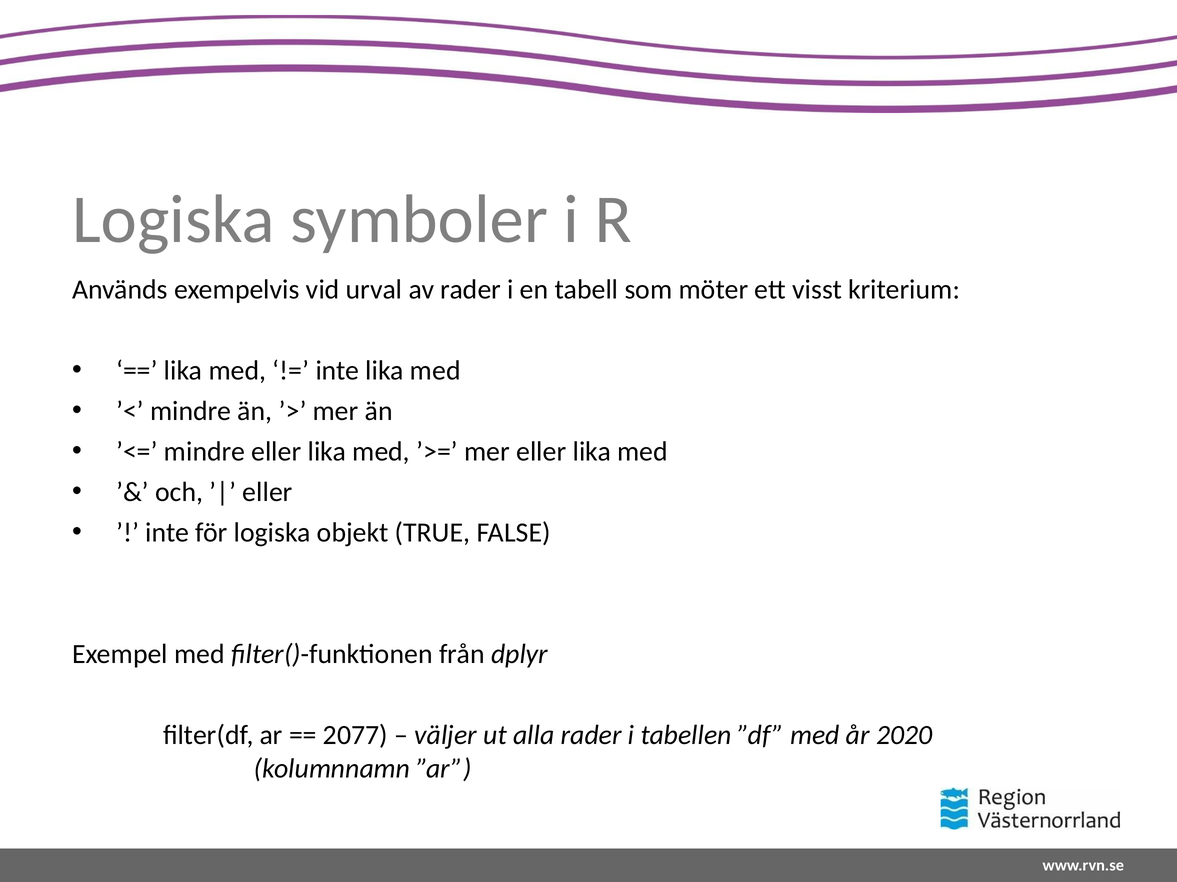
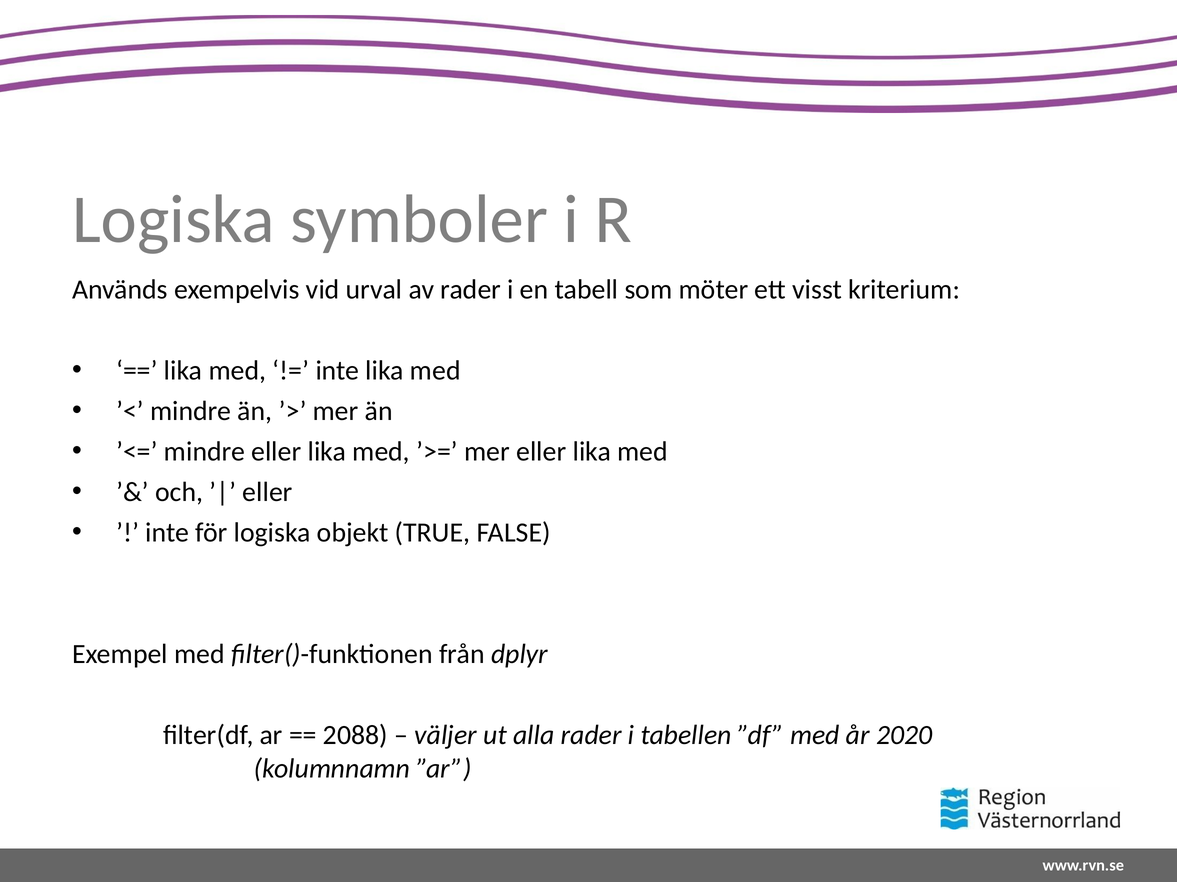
2077: 2077 -> 2088
